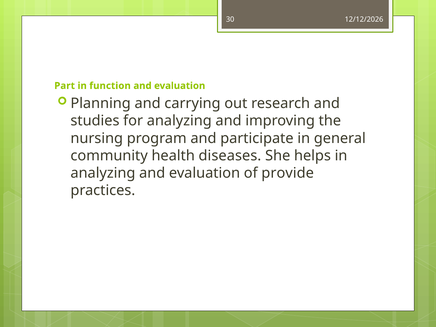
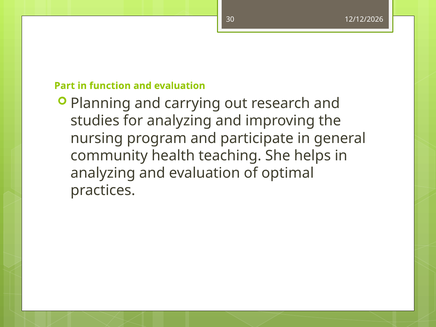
diseases: diseases -> teaching
provide: provide -> optimal
